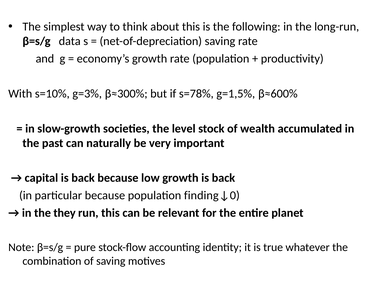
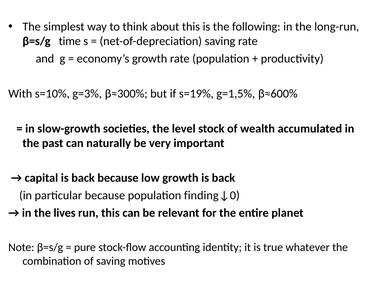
data: data -> time
s=78%: s=78% -> s=19%
they: they -> lives
